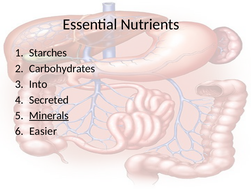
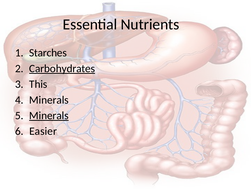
Carbohydrates underline: none -> present
Into: Into -> This
Secreted at (49, 100): Secreted -> Minerals
